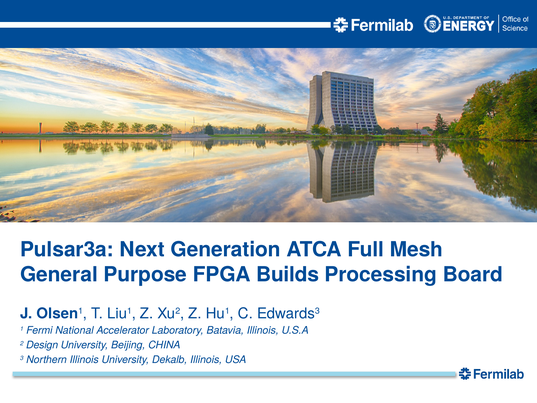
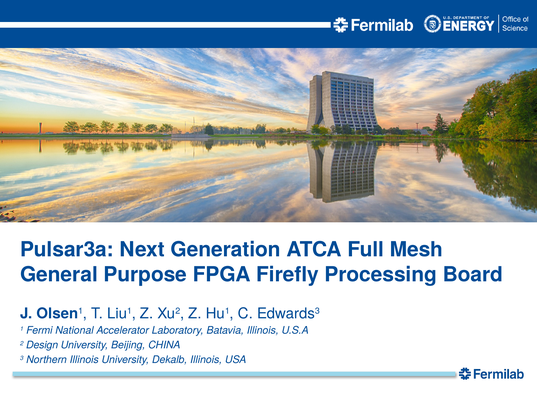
Builds: Builds -> Firefly
